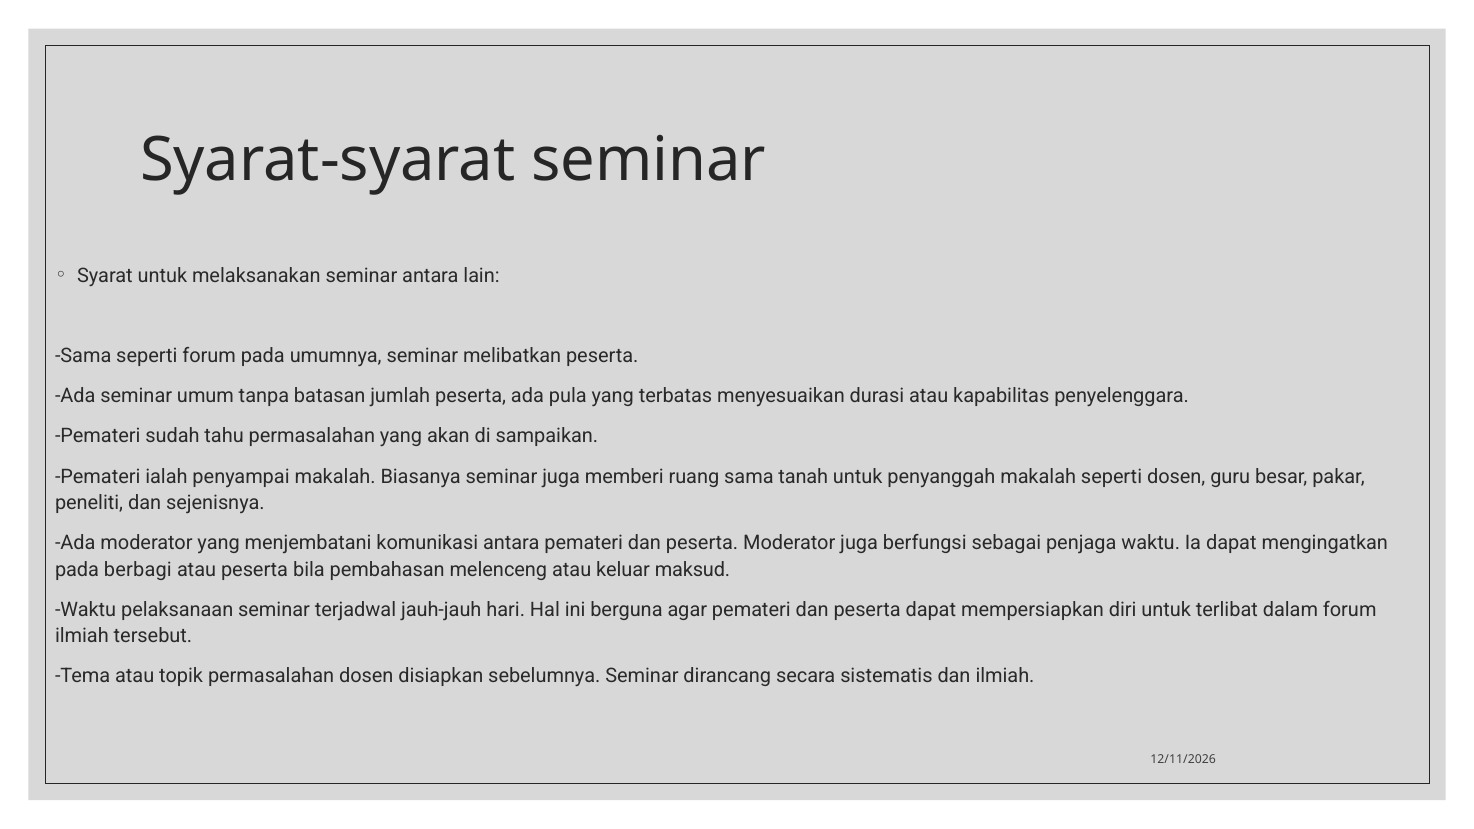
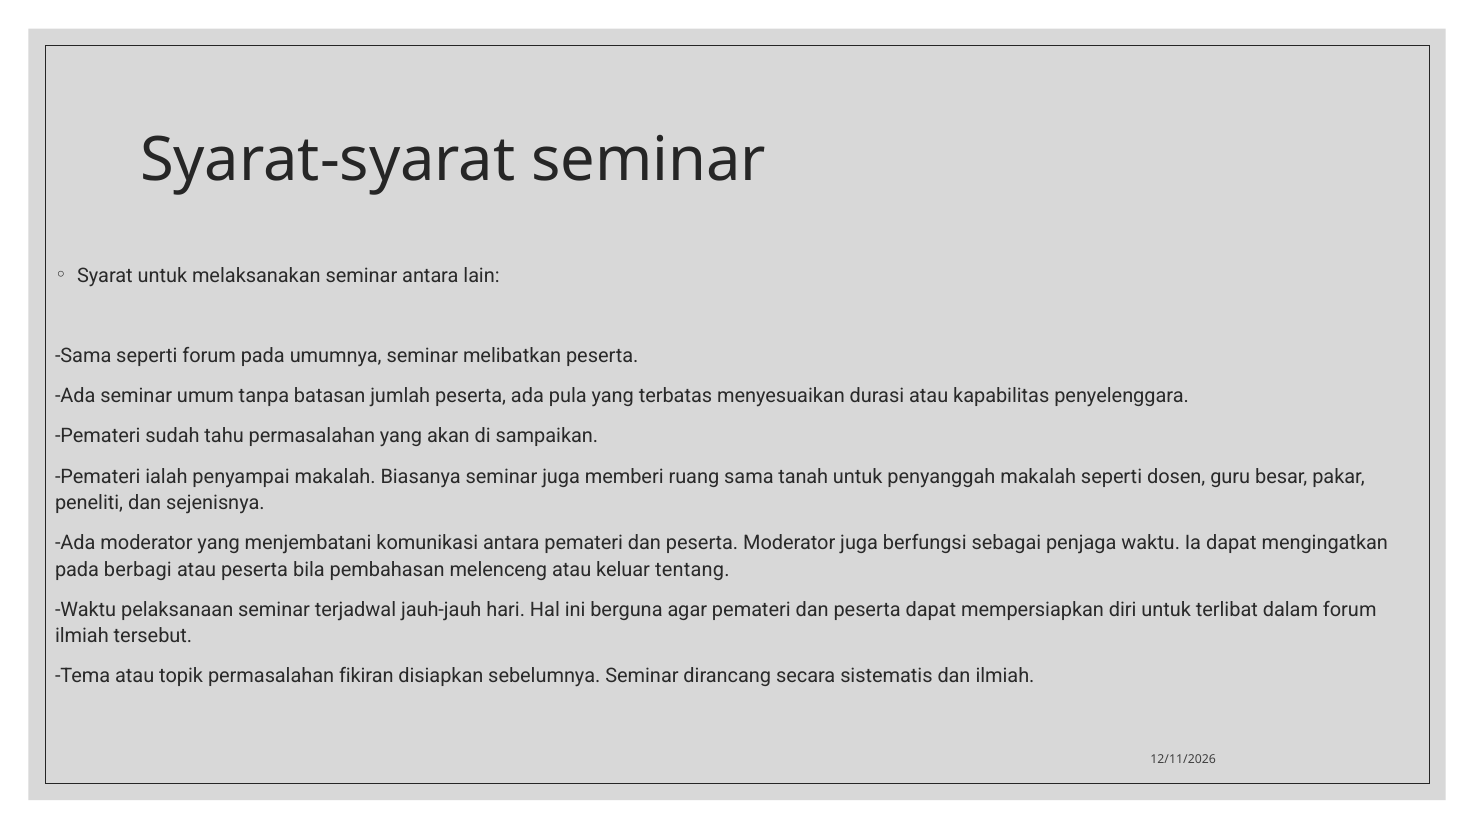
maksud: maksud -> tentang
permasalahan dosen: dosen -> fikiran
